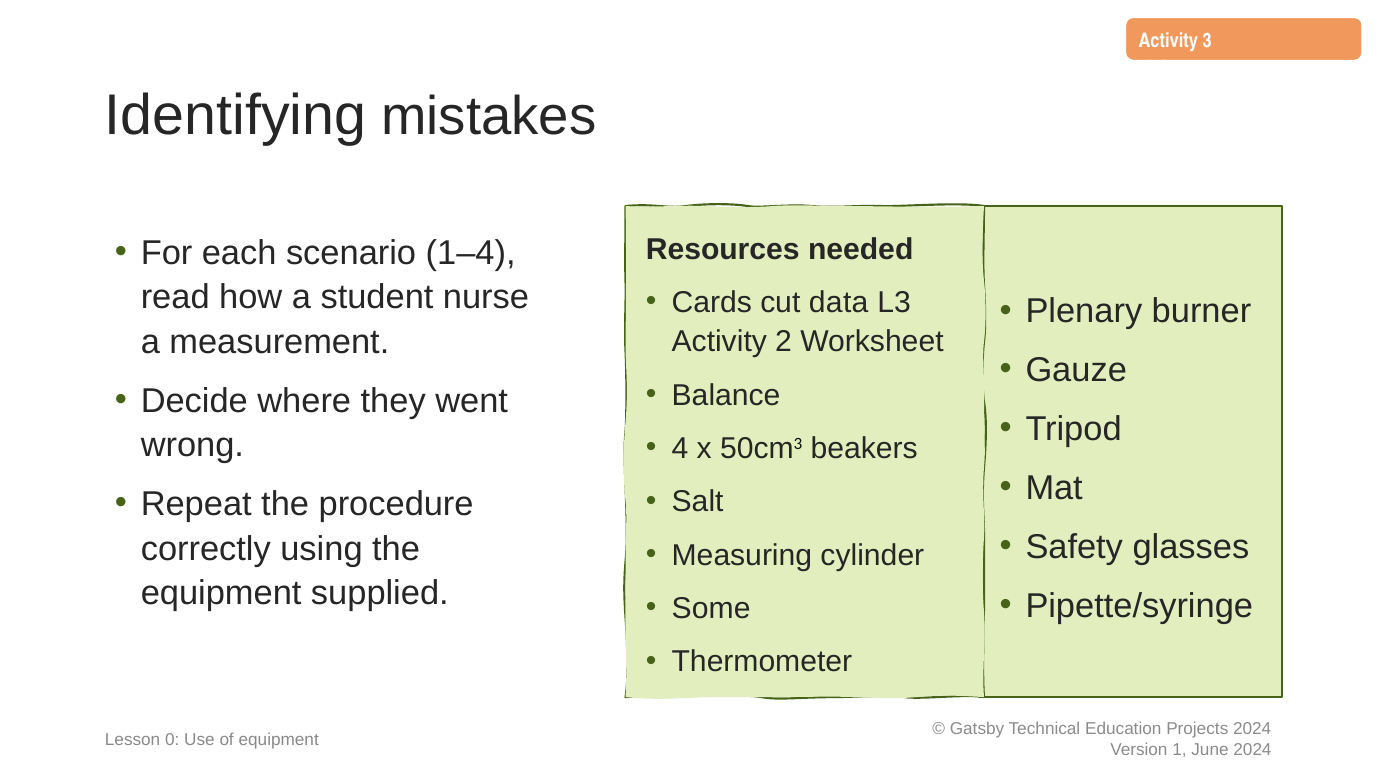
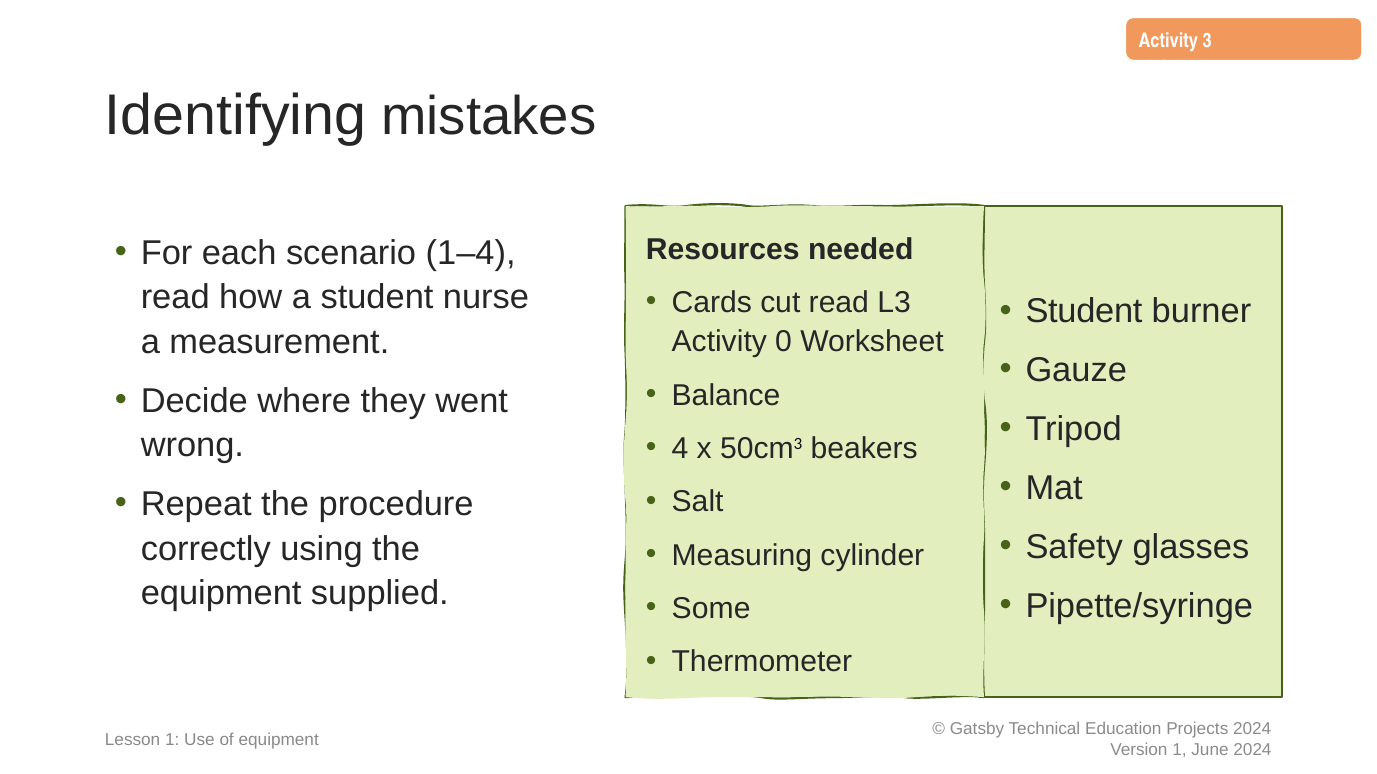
cut data: data -> read
Plenary at (1084, 312): Plenary -> Student
2: 2 -> 0
Lesson 0: 0 -> 1
